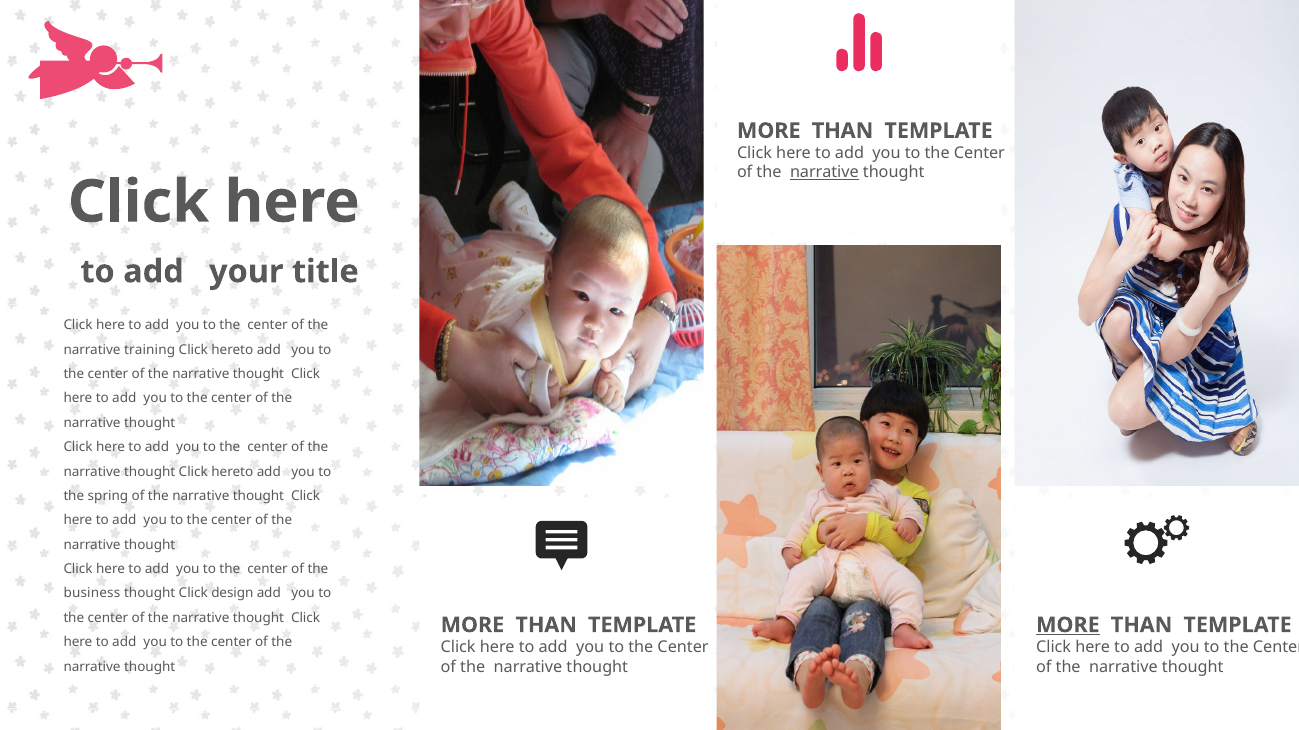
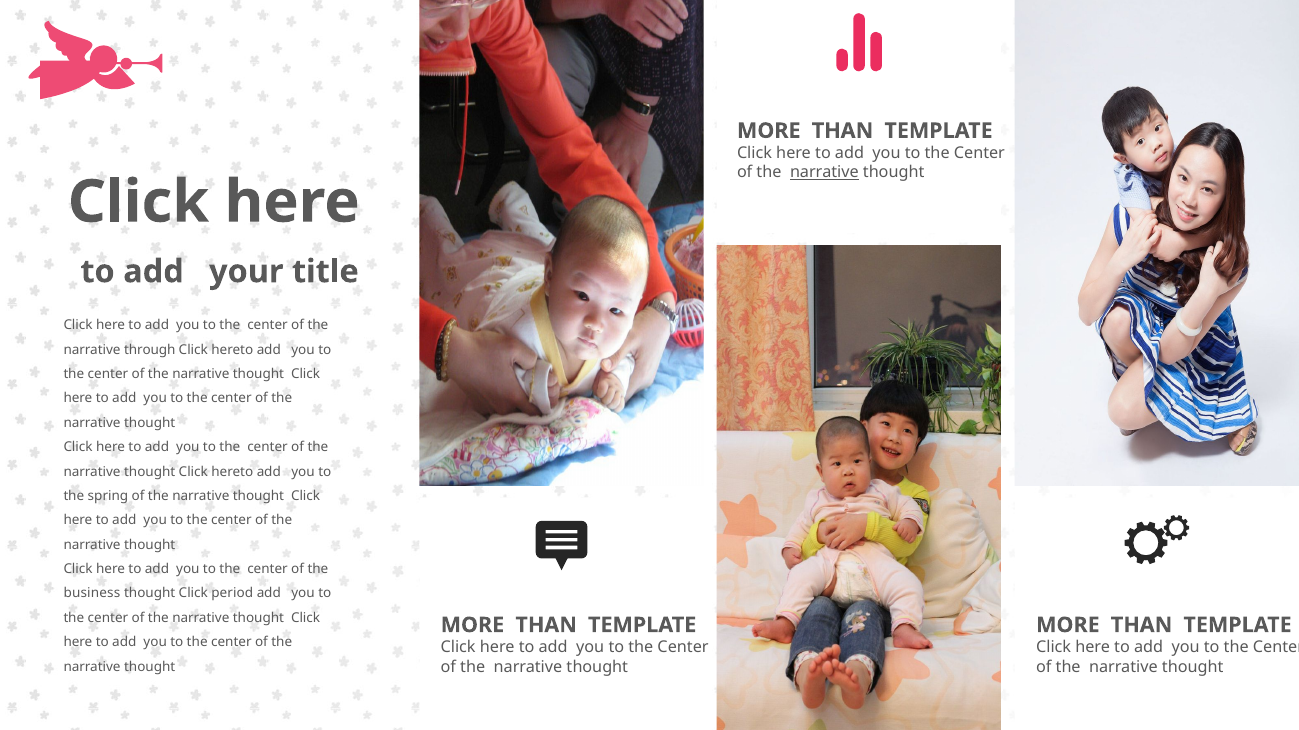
training: training -> through
design: design -> period
MORE at (1068, 626) underline: present -> none
